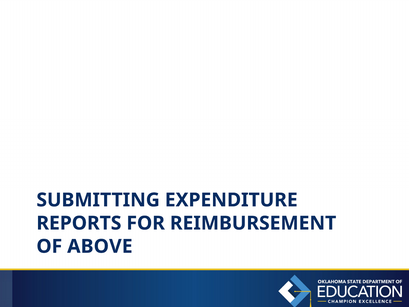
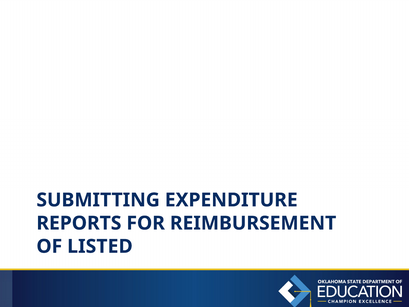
ABOVE: ABOVE -> LISTED
